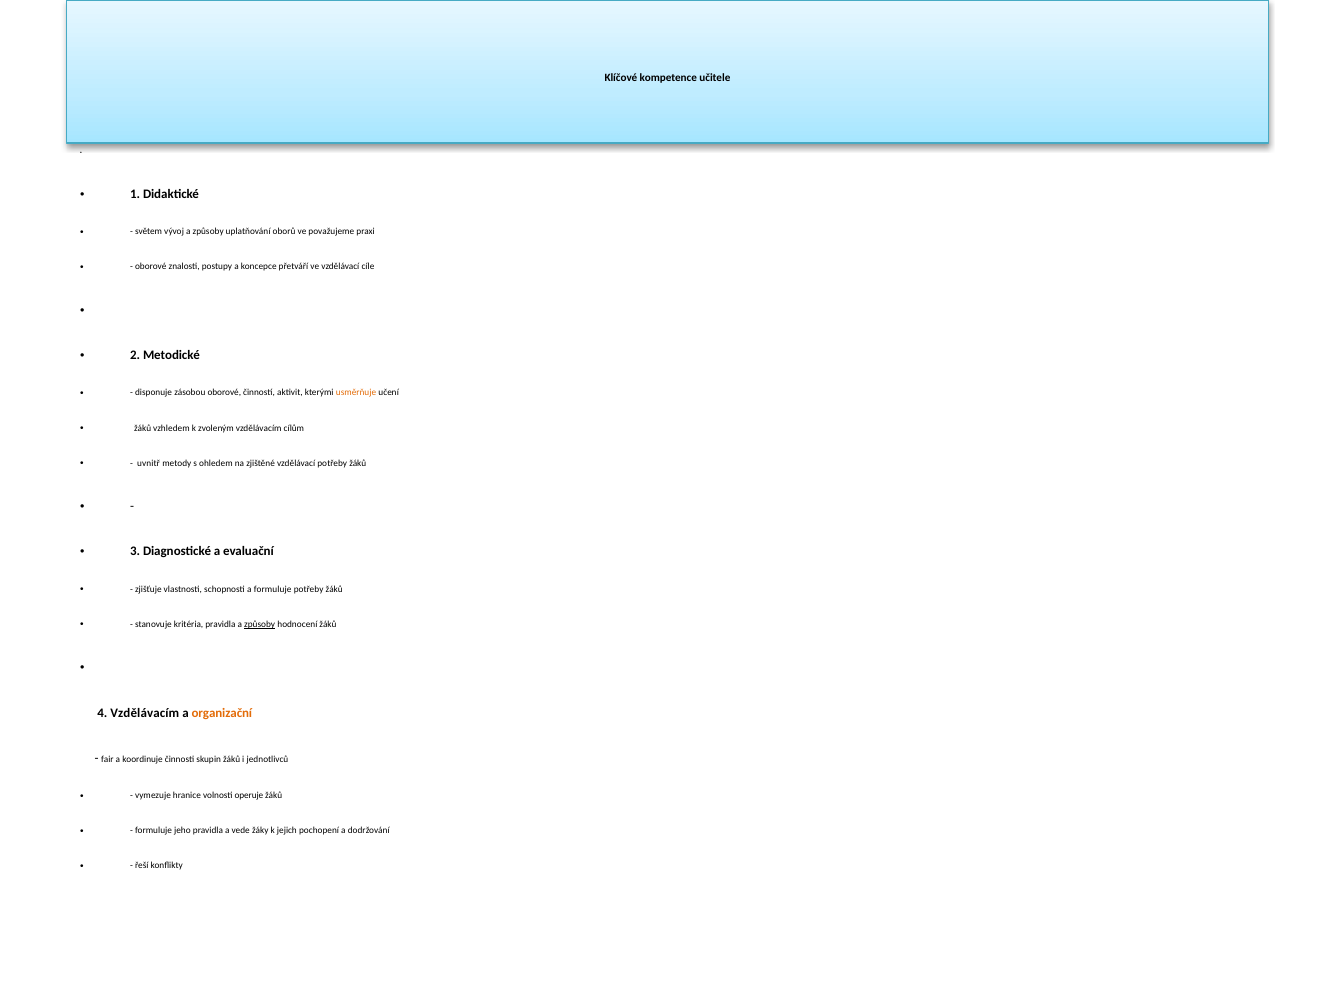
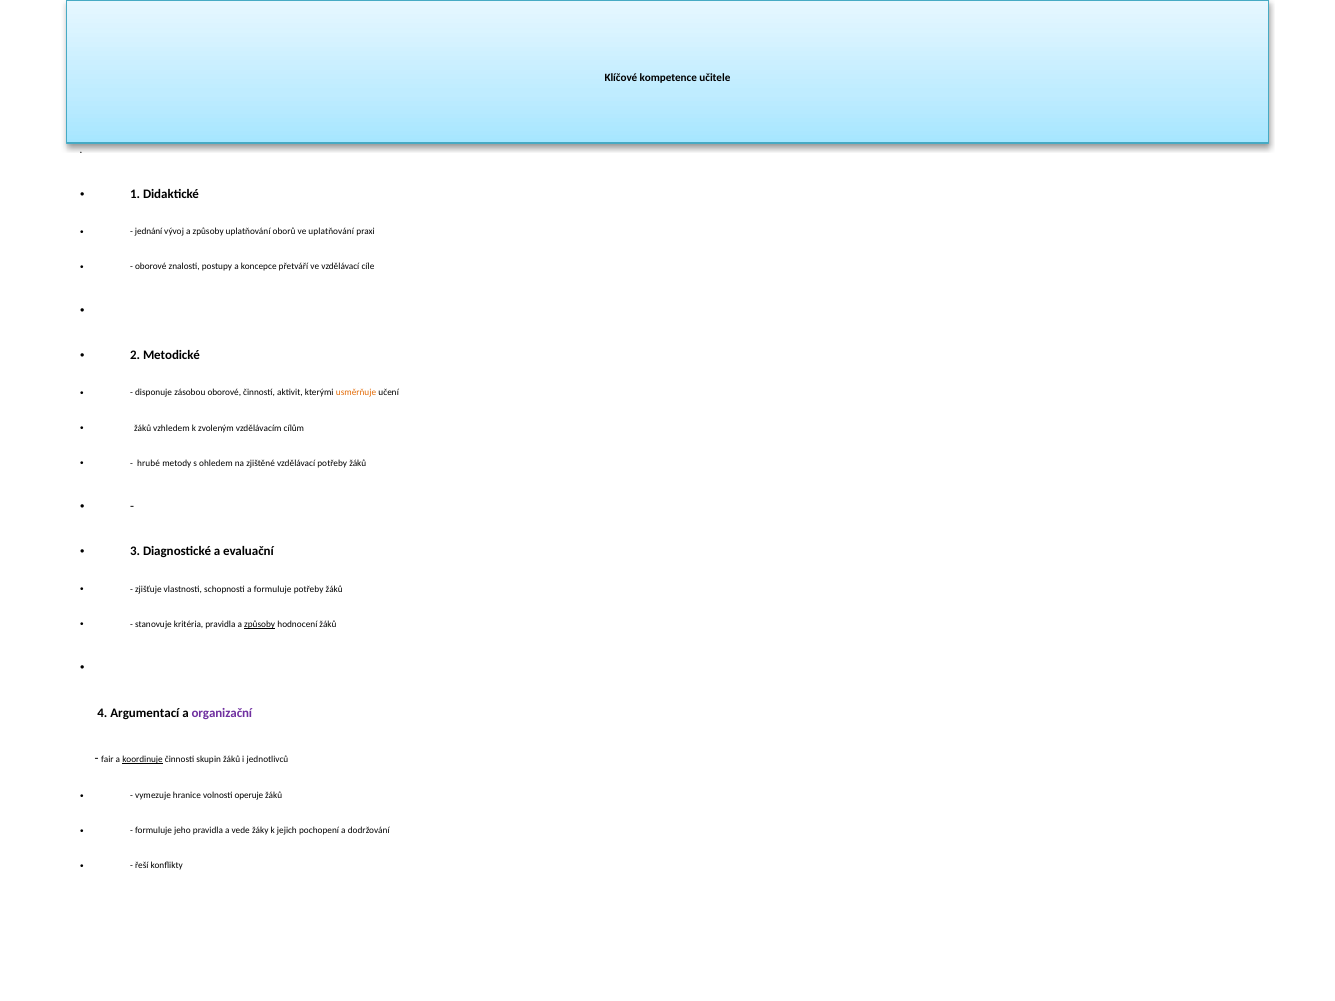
světem: světem -> jednání
ve považujeme: považujeme -> uplatňování
uvnitř: uvnitř -> hrubé
4 Vzdělávacím: Vzdělávacím -> Argumentací
organizační colour: orange -> purple
koordinuje underline: none -> present
